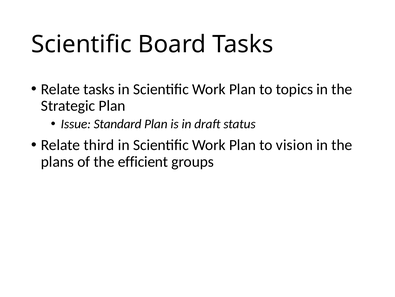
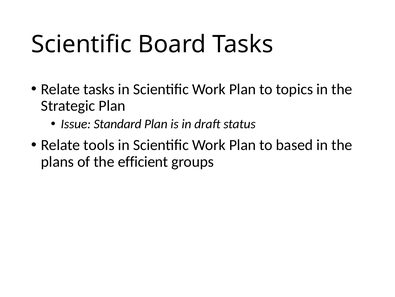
third: third -> tools
vision: vision -> based
